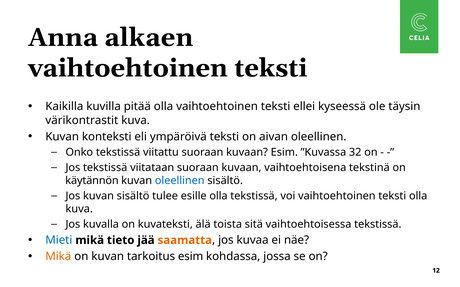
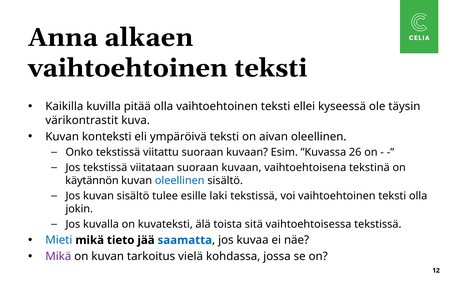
32: 32 -> 26
esille olla: olla -> laki
kuva at (79, 209): kuva -> jokin
saamatta colour: orange -> blue
Mikä at (58, 257) colour: orange -> purple
tarkoitus esim: esim -> vielä
